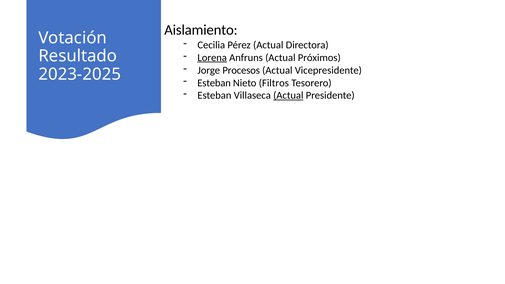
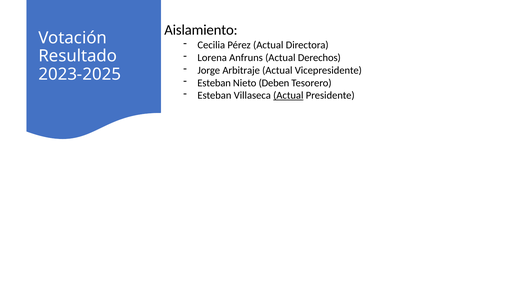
Lorena underline: present -> none
Próximos: Próximos -> Derechos
Procesos: Procesos -> Arbitraje
Filtros: Filtros -> Deben
